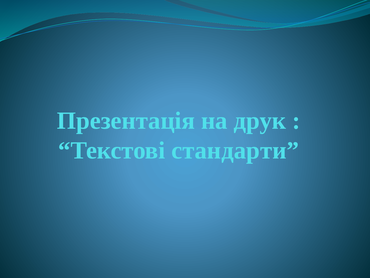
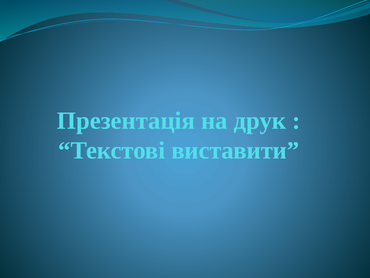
стандарти: стандарти -> виставити
